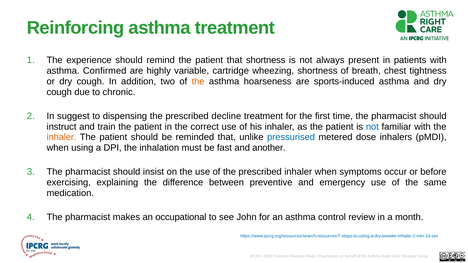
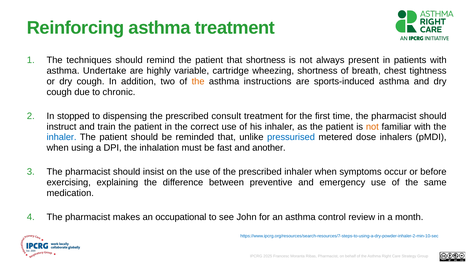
experience: experience -> techniques
Confirmed: Confirmed -> Undertake
hoarseness: hoarseness -> instructions
suggest: suggest -> stopped
decline: decline -> consult
not at (372, 127) colour: blue -> orange
inhaler at (62, 137) colour: orange -> blue
